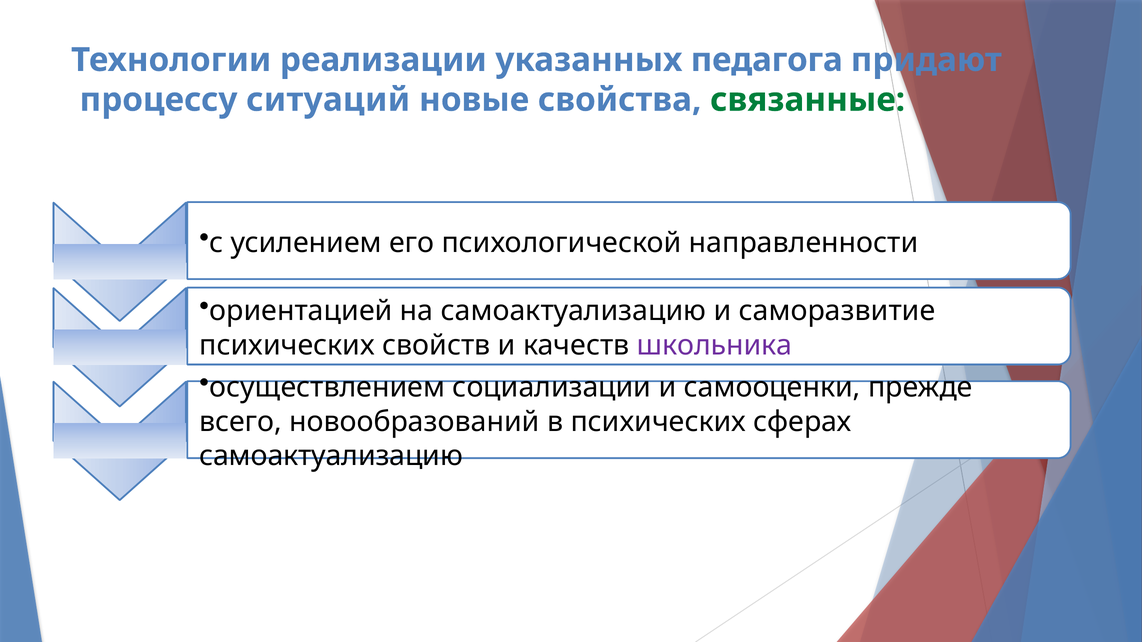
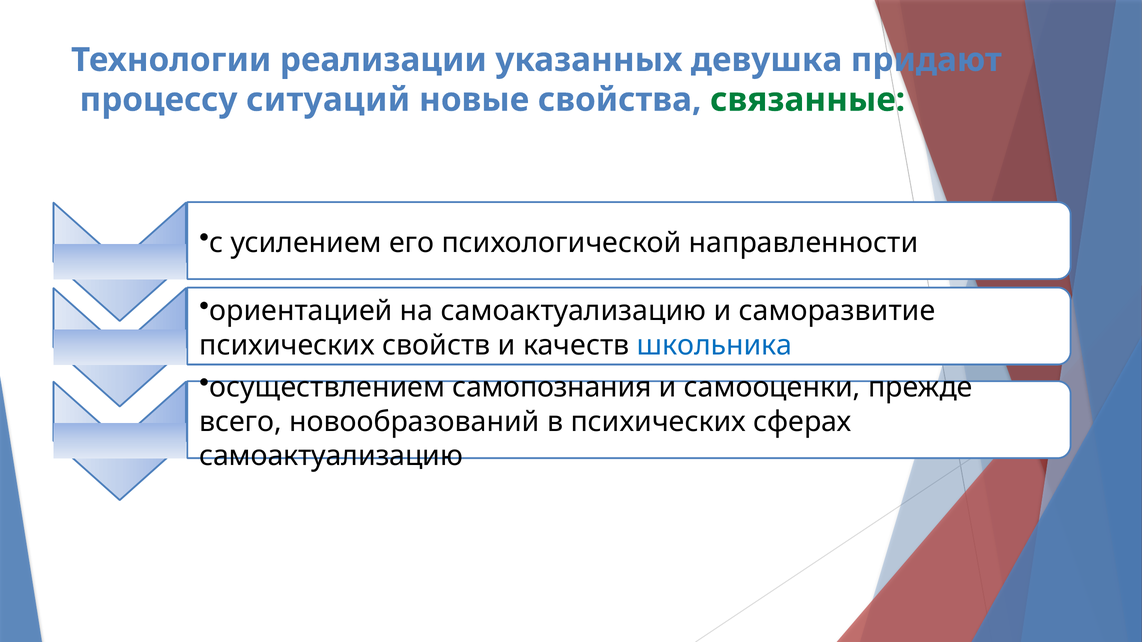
педагога: педагога -> девушка
школьника colour: purple -> blue
социализации: социализации -> самопознания
